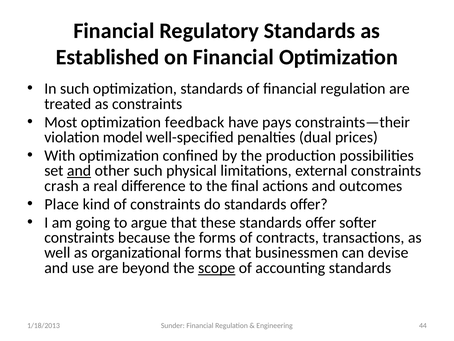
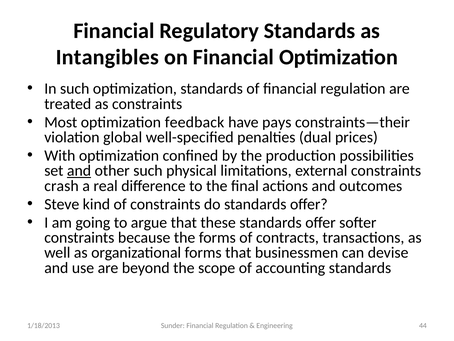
Established: Established -> Intangibles
model: model -> global
Place: Place -> Steve
scope underline: present -> none
